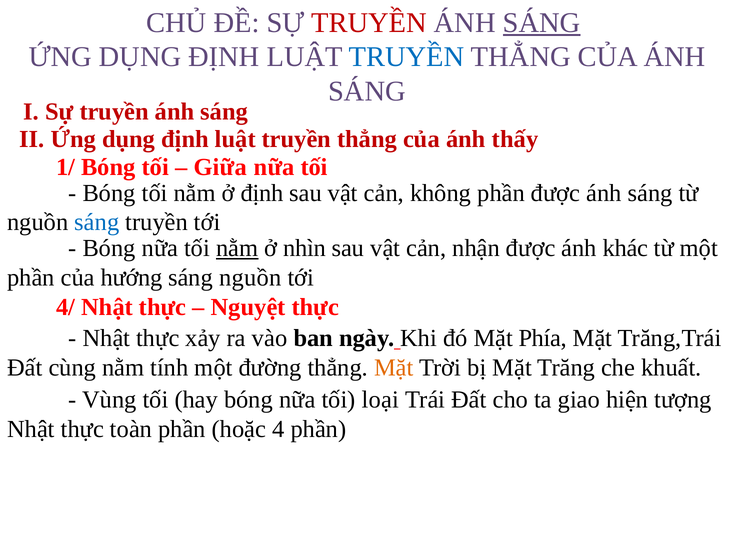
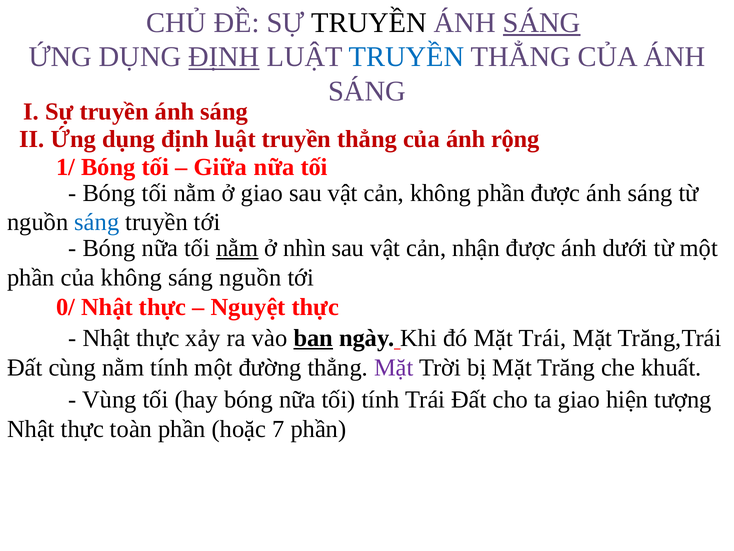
TRUYỀN at (369, 23) colour: red -> black
ĐỊNH at (224, 57) underline: none -> present
thấy: thấy -> rộng
ở định: định -> giao
khác: khác -> dưới
của hướng: hướng -> không
4/: 4/ -> 0/
ban underline: none -> present
Mặt Phía: Phía -> Trái
Mặt at (394, 367) colour: orange -> purple
tối loại: loại -> tính
4: 4 -> 7
